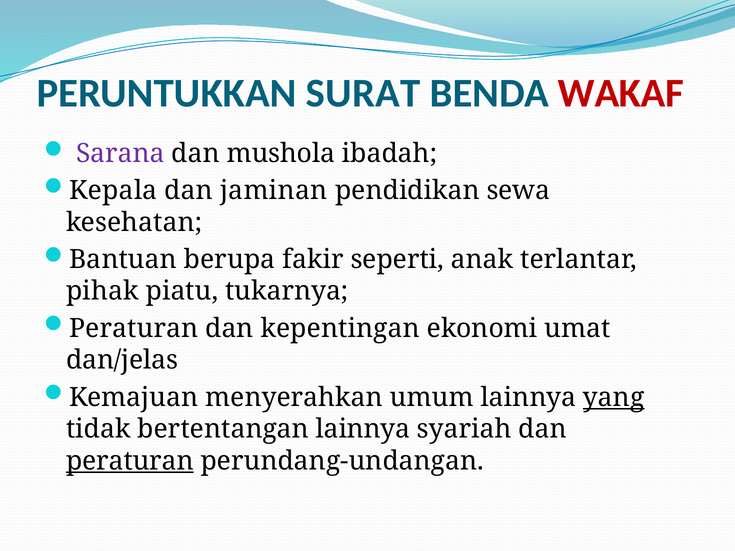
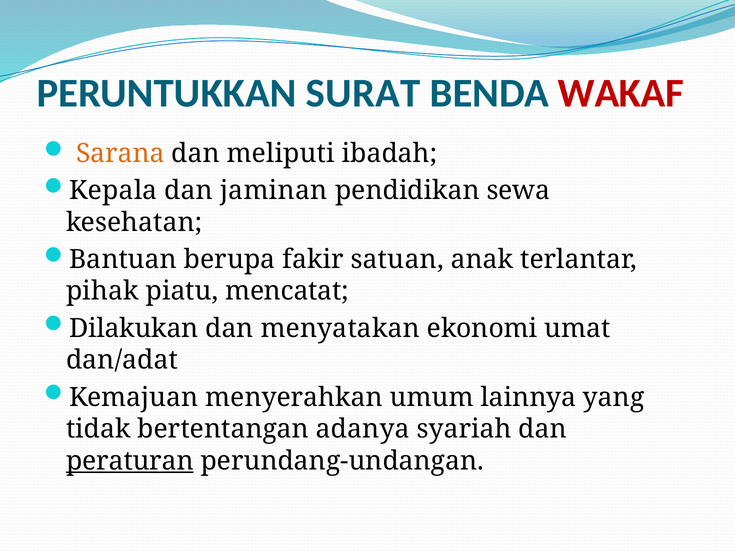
Sarana colour: purple -> orange
mushola: mushola -> meliputi
seperti: seperti -> satuan
tukarnya: tukarnya -> mencatat
Peraturan at (134, 329): Peraturan -> Dilakukan
kepentingan: kepentingan -> menyatakan
dan/jelas: dan/jelas -> dan/adat
yang underline: present -> none
bertentangan lainnya: lainnya -> adanya
